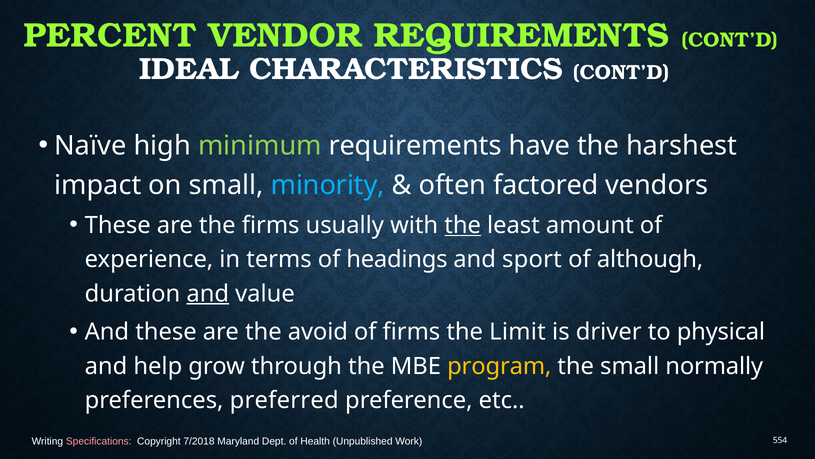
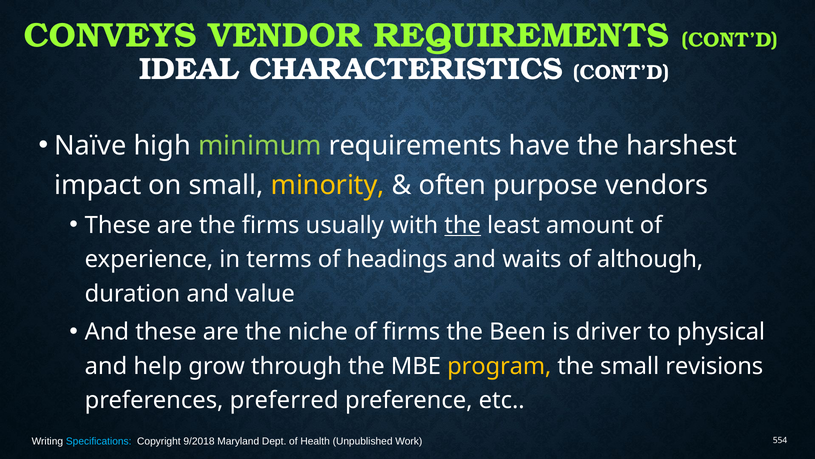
PERCENT: PERCENT -> CONVEYS
minority colour: light blue -> yellow
factored: factored -> purpose
sport: sport -> waits
and at (208, 293) underline: present -> none
avoid: avoid -> niche
Limit: Limit -> Been
normally: normally -> revisions
Specifications colour: pink -> light blue
7/2018: 7/2018 -> 9/2018
